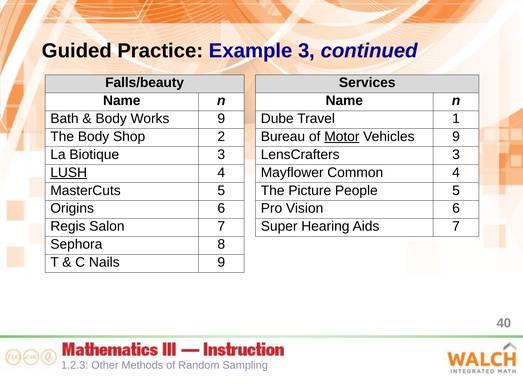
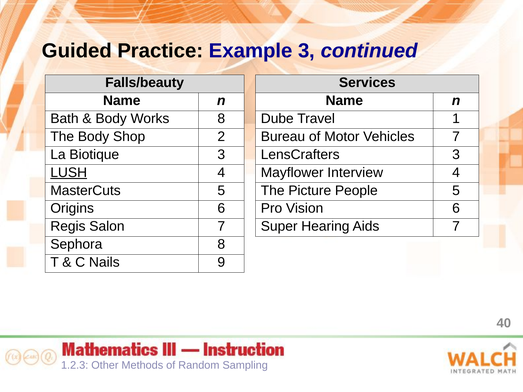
Works 9: 9 -> 8
Motor underline: present -> none
Vehicles 9: 9 -> 7
Common: Common -> Interview
